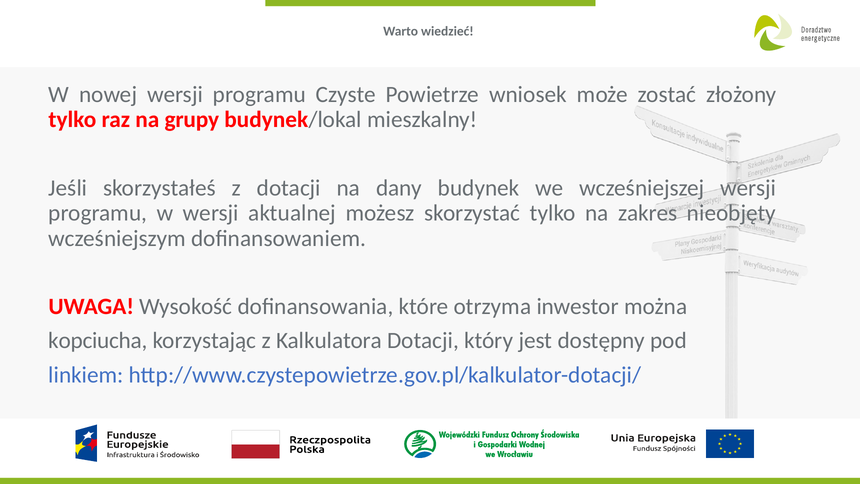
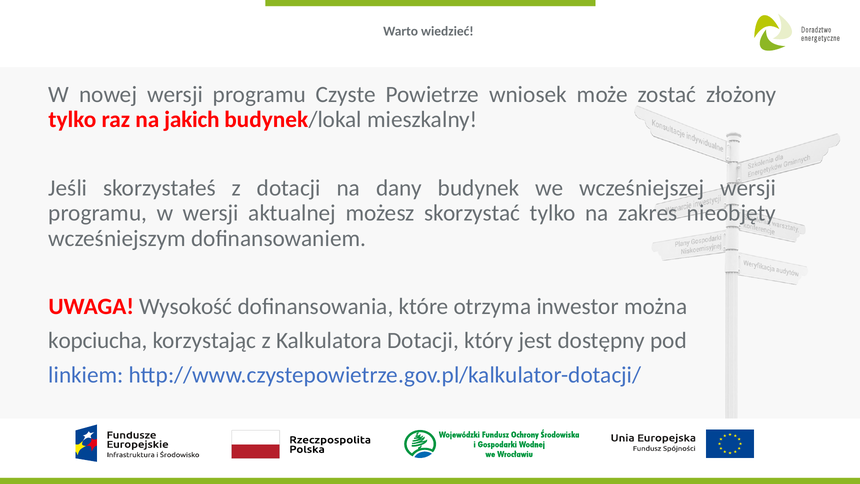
grupy: grupy -> jakich
